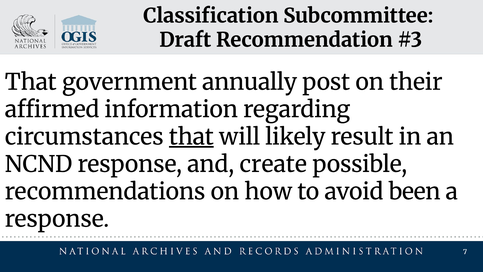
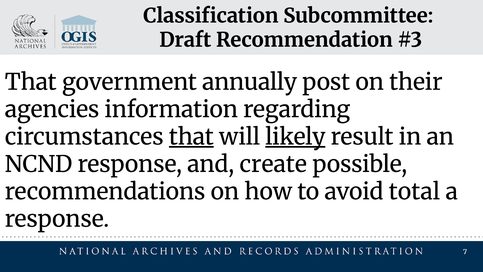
affirmed: affirmed -> agencies
likely underline: none -> present
been: been -> total
